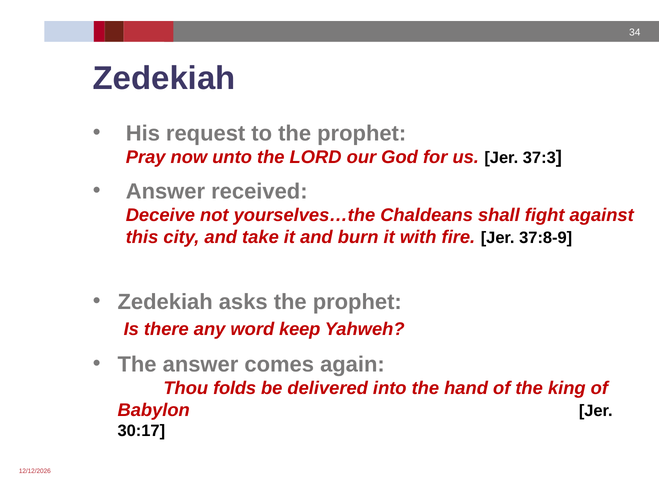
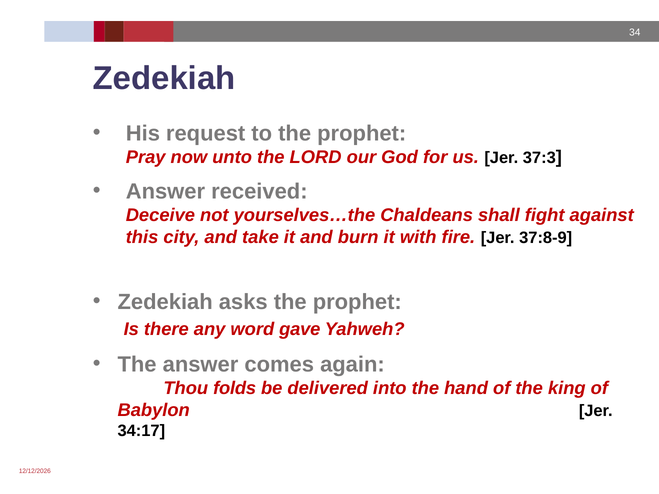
keep: keep -> gave
30:17: 30:17 -> 34:17
